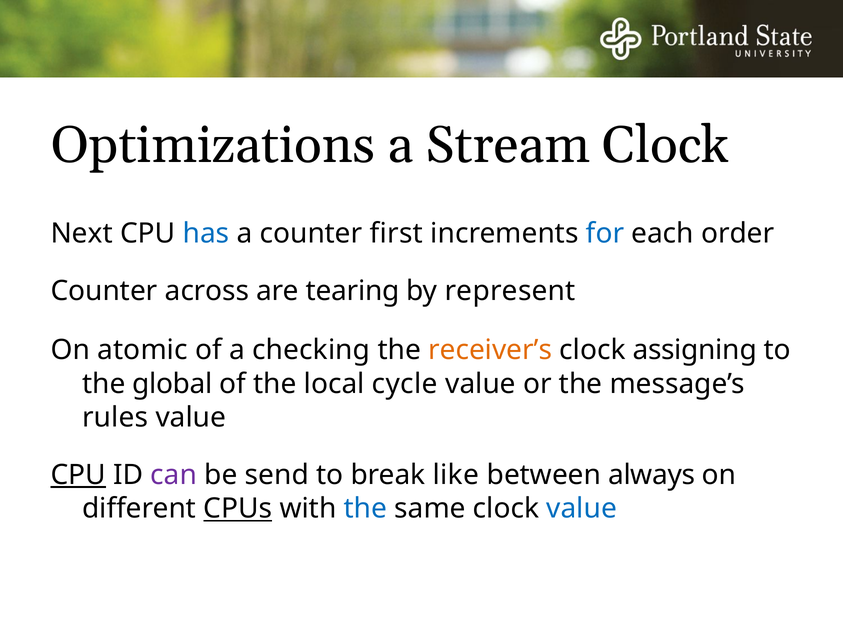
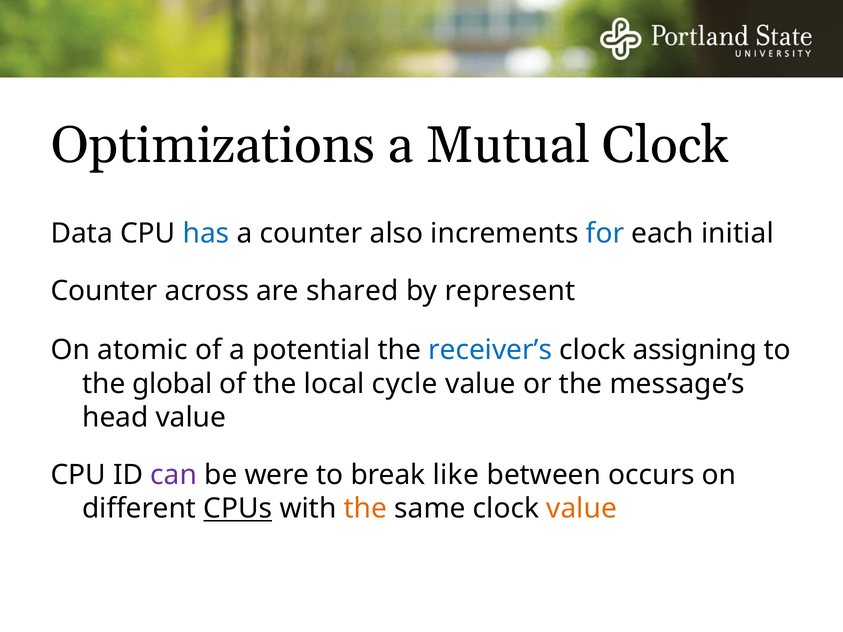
Stream: Stream -> Mutual
Next: Next -> Data
first: first -> also
order: order -> initial
tearing: tearing -> shared
checking: checking -> potential
receiver’s colour: orange -> blue
rules: rules -> head
CPU at (78, 475) underline: present -> none
send: send -> were
always: always -> occurs
the at (365, 509) colour: blue -> orange
value at (582, 509) colour: blue -> orange
